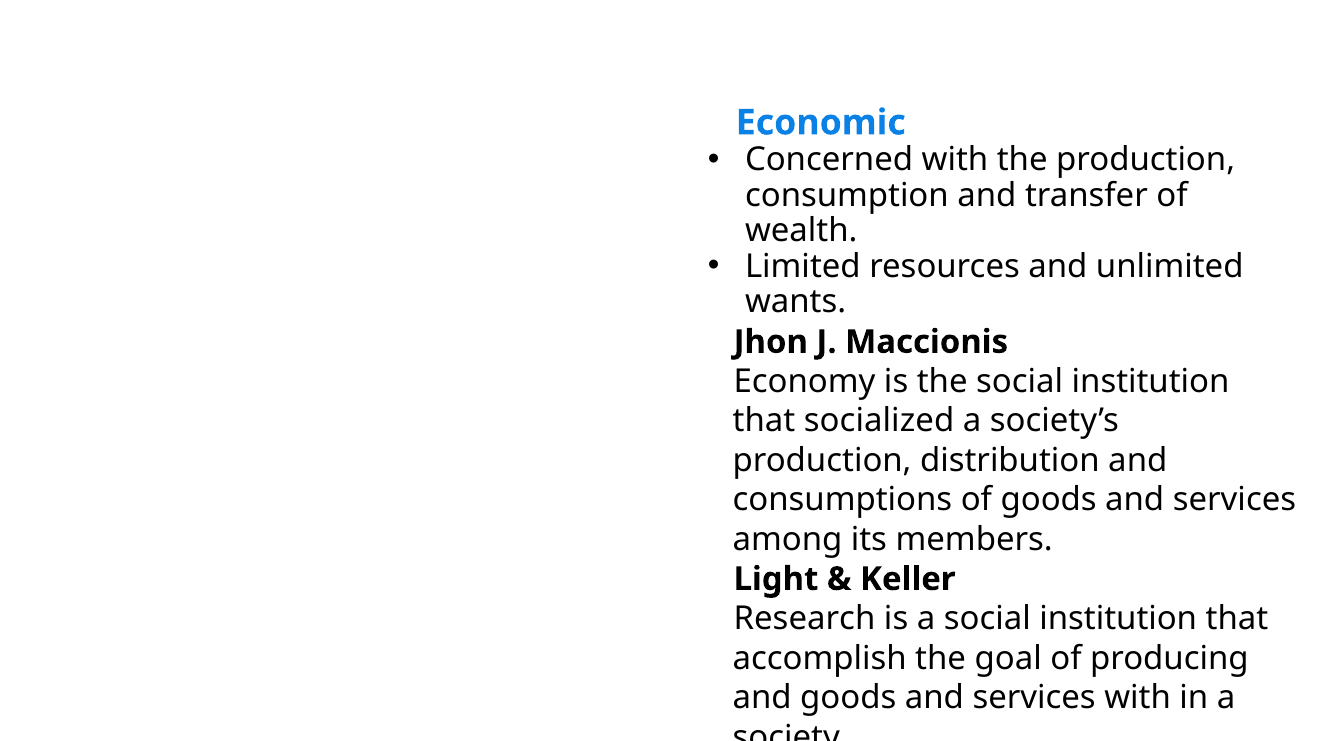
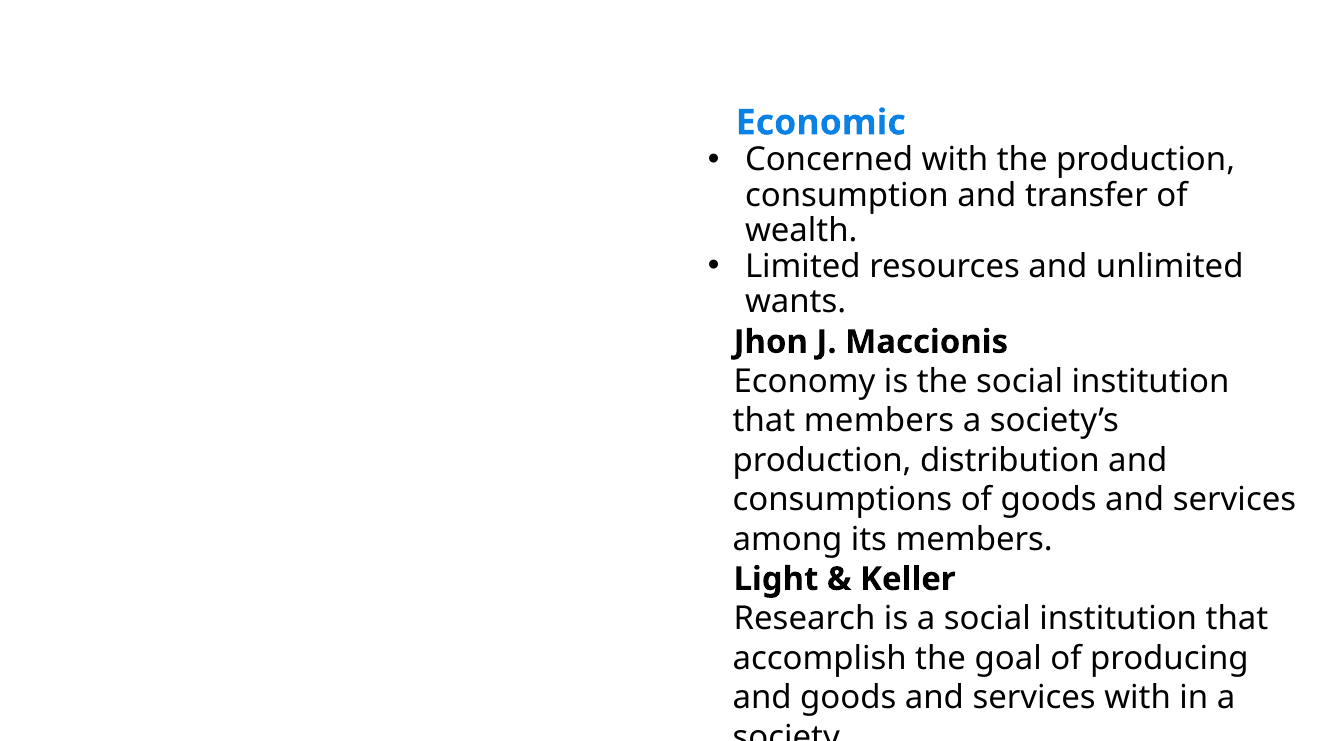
that socialized: socialized -> members
